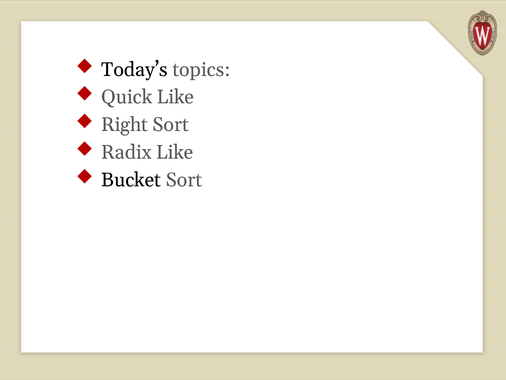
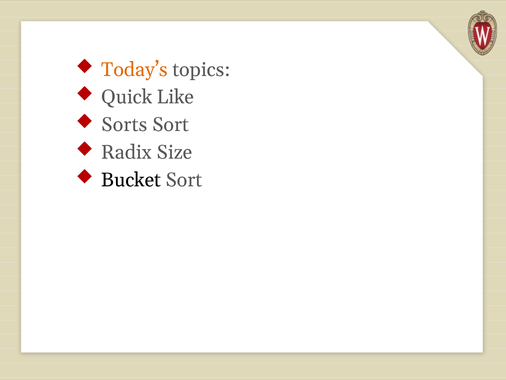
Today’s colour: black -> orange
Right: Right -> Sorts
Radix Like: Like -> Size
